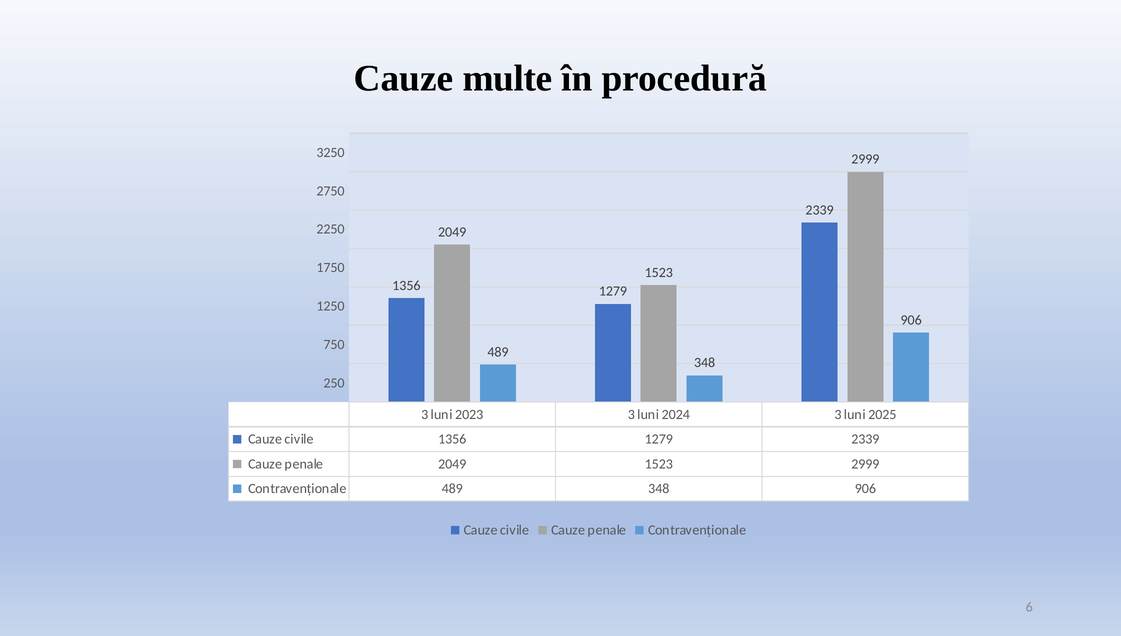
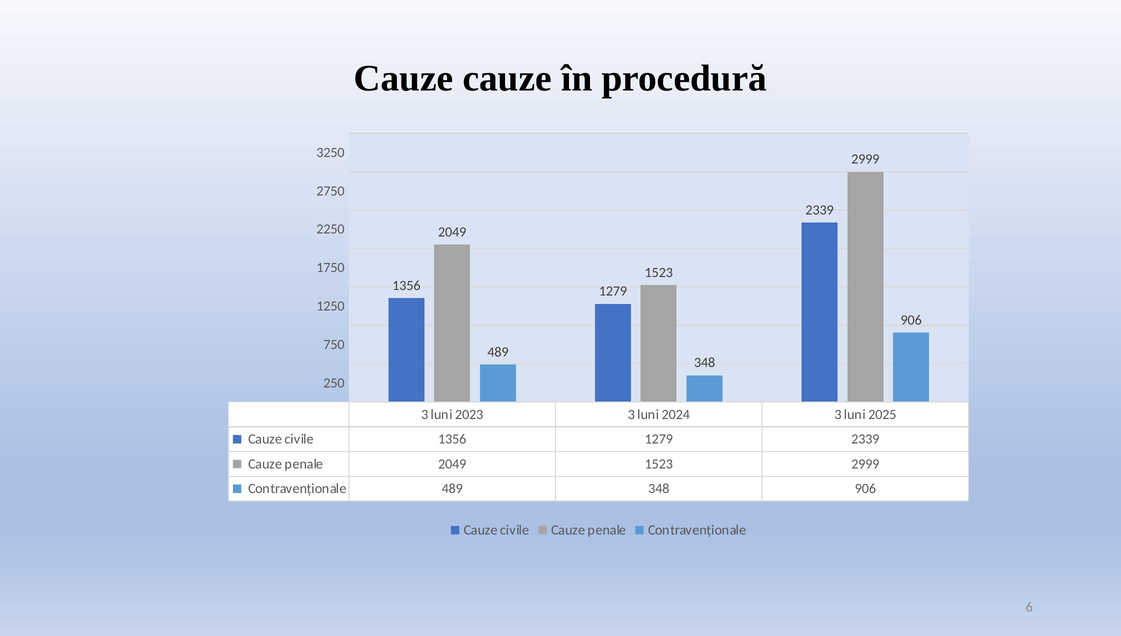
Cauze multe: multe -> cauze
